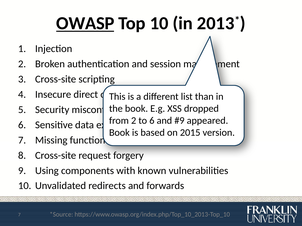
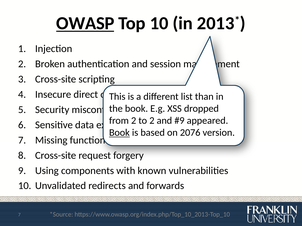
to 6: 6 -> 2
Book at (119, 133) underline: none -> present
2015: 2015 -> 2076
